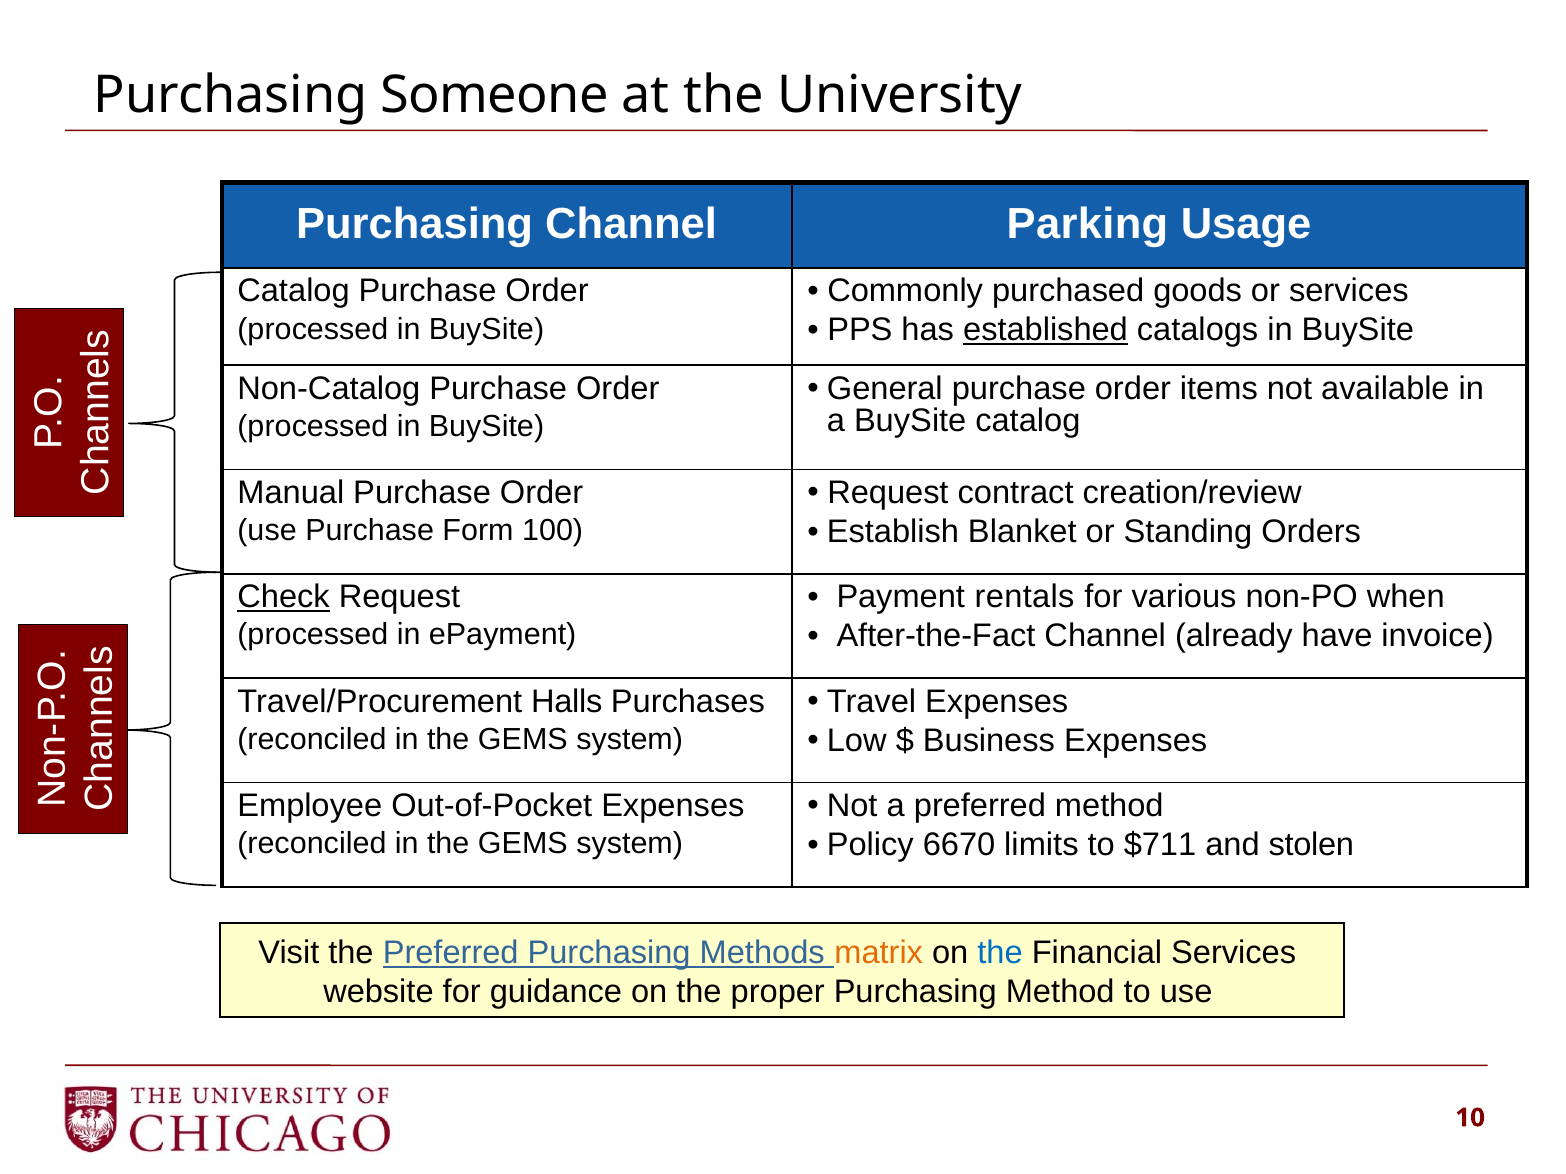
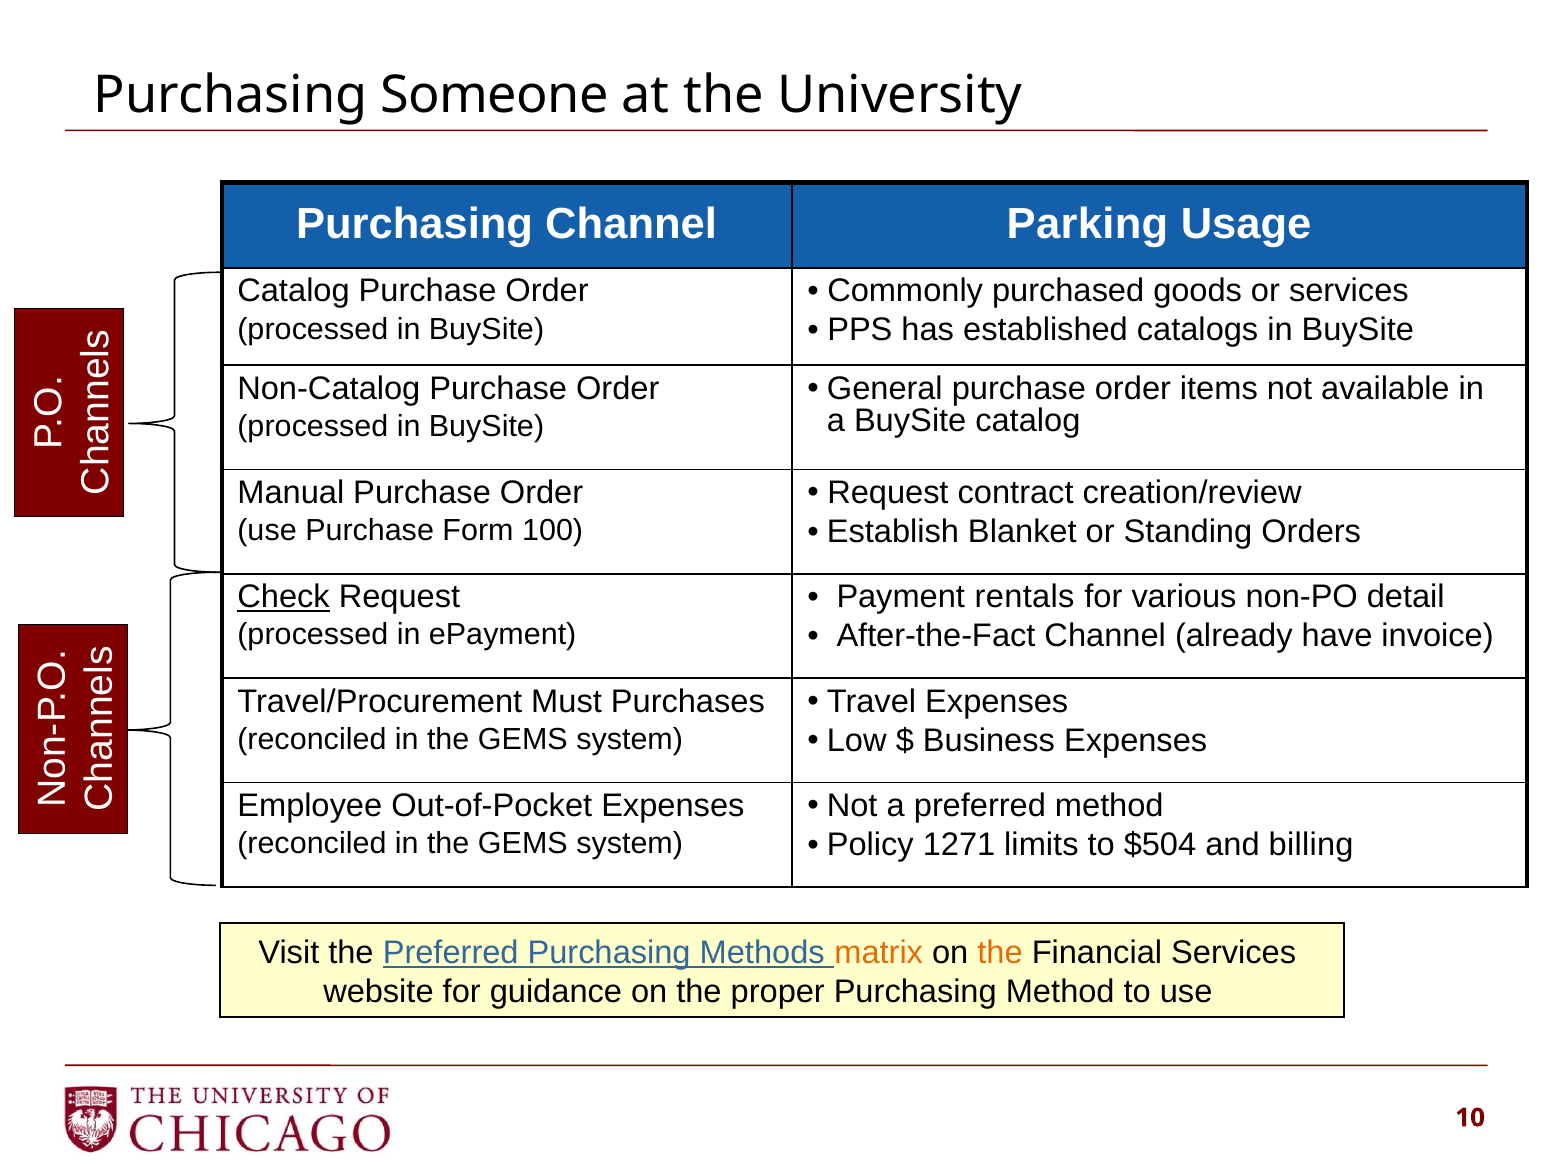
established underline: present -> none
when: when -> detail
Halls: Halls -> Must
6670: 6670 -> 1271
$711: $711 -> $504
stolen: stolen -> billing
the at (1000, 953) colour: blue -> orange
